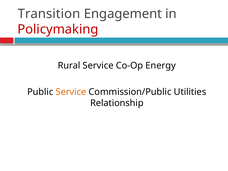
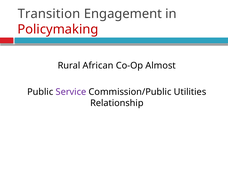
Rural Service: Service -> African
Energy: Energy -> Almost
Service at (71, 92) colour: orange -> purple
